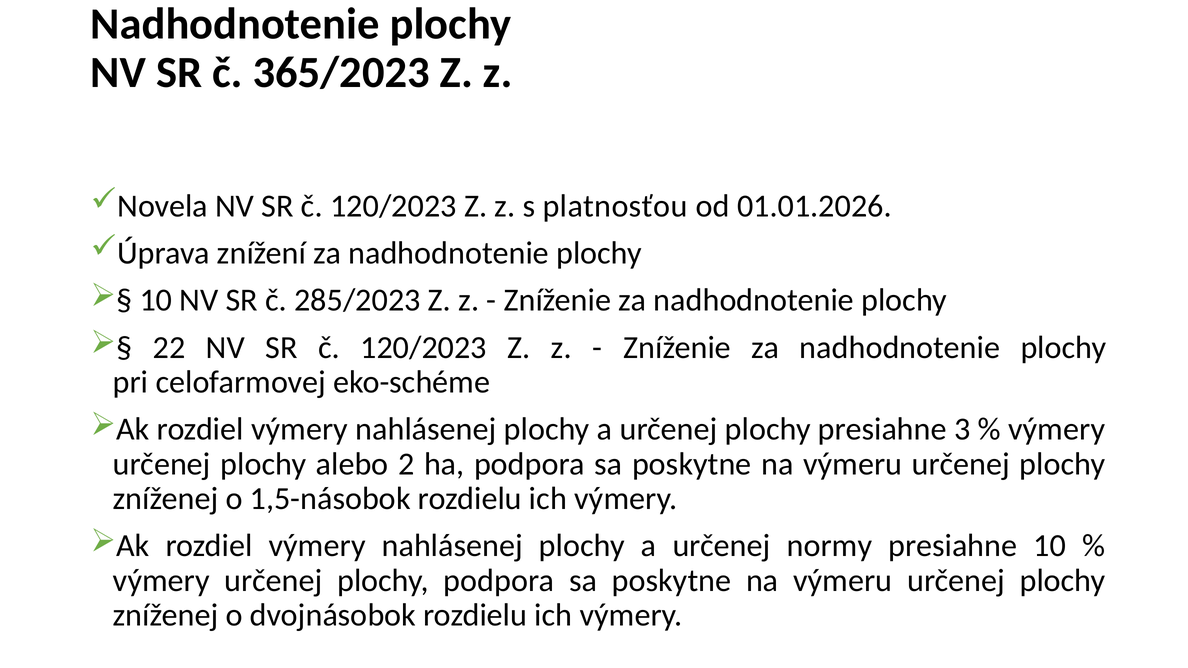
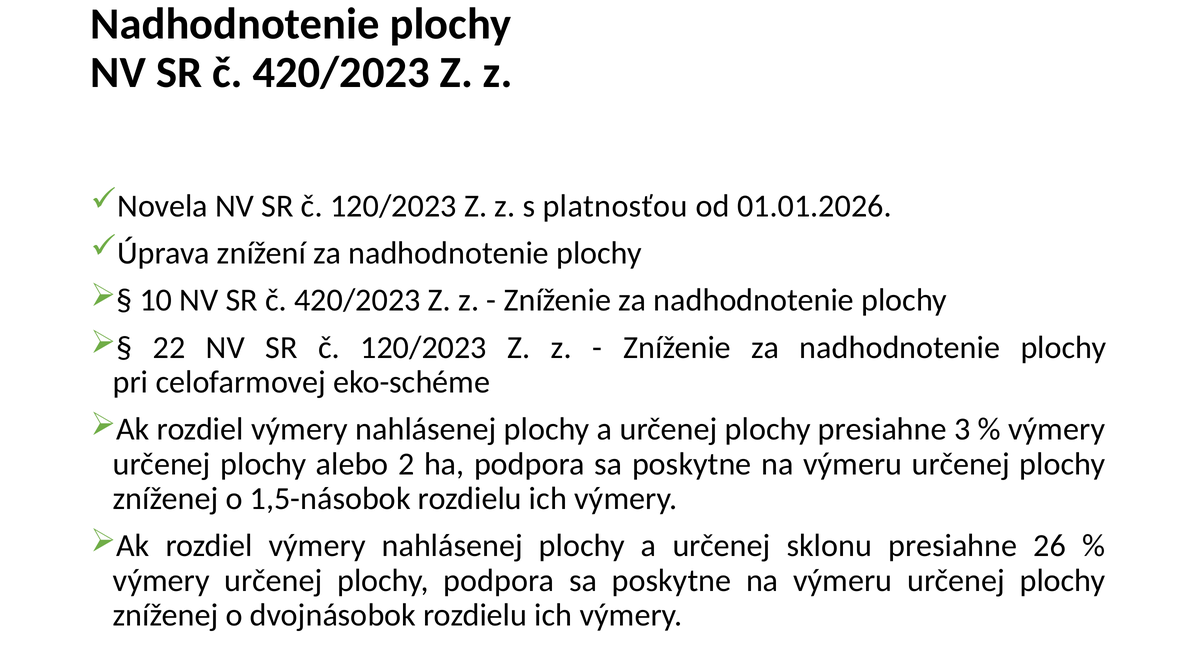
365/2023 at (341, 72): 365/2023 -> 420/2023
285/2023 at (357, 300): 285/2023 -> 420/2023
normy: normy -> sklonu
presiahne 10: 10 -> 26
